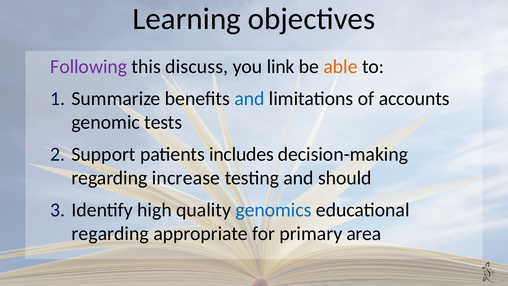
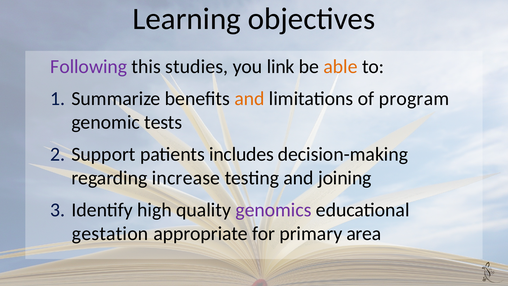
discuss: discuss -> studies
and at (249, 99) colour: blue -> orange
accounts: accounts -> program
should: should -> joining
genomics colour: blue -> purple
regarding at (110, 234): regarding -> gestation
